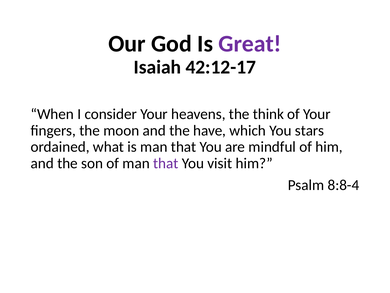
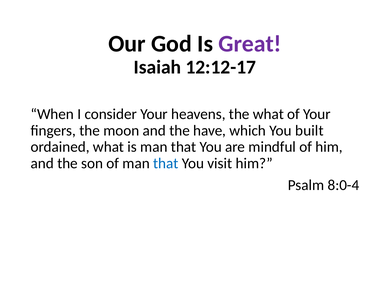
42:12-17: 42:12-17 -> 12:12-17
the think: think -> what
stars: stars -> built
that at (166, 163) colour: purple -> blue
8:8-4: 8:8-4 -> 8:0-4
